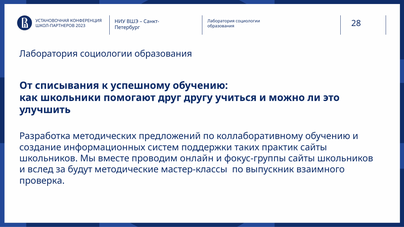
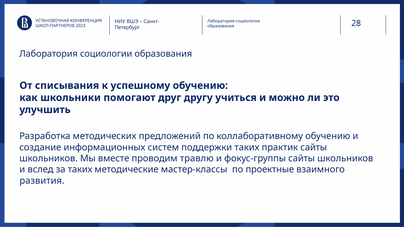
онлайн: онлайн -> травлю
за будут: будут -> таких
выпускник: выпускник -> проектные
проверка: проверка -> развития
